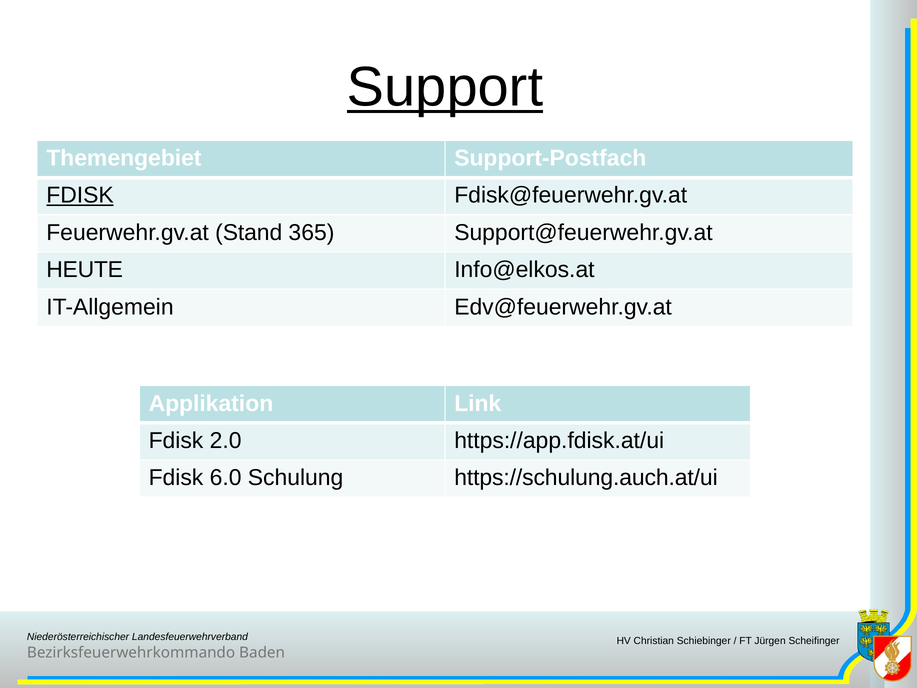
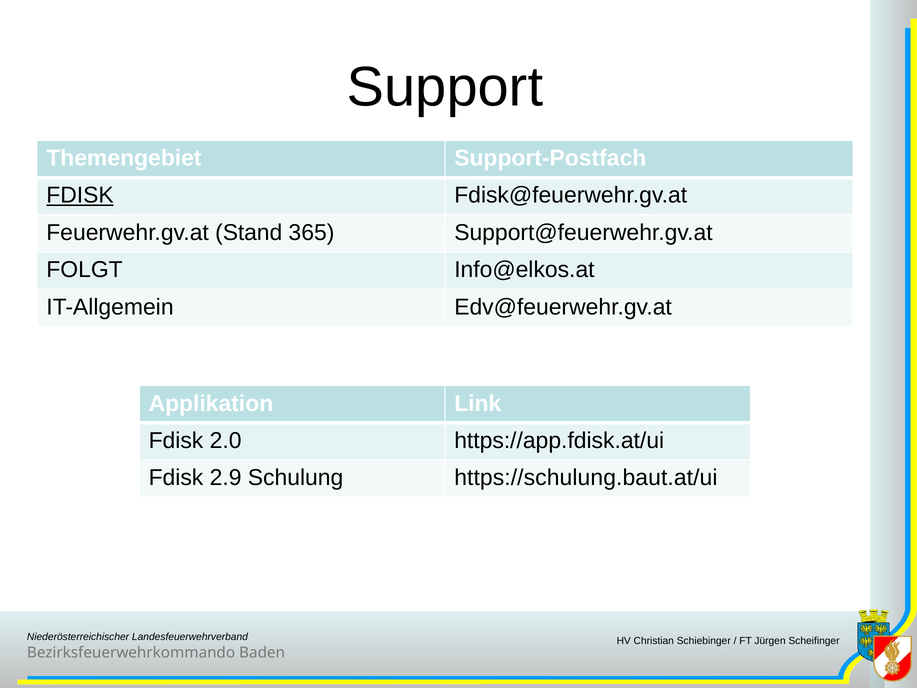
Support underline: present -> none
HEUTE: HEUTE -> FOLGT
6.0: 6.0 -> 2.9
https://schulung.auch.at/ui: https://schulung.auch.at/ui -> https://schulung.baut.at/ui
